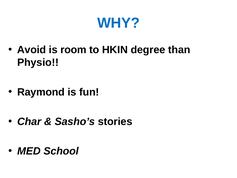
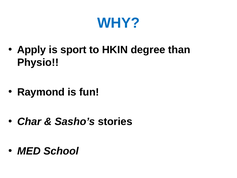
Avoid: Avoid -> Apply
room: room -> sport
